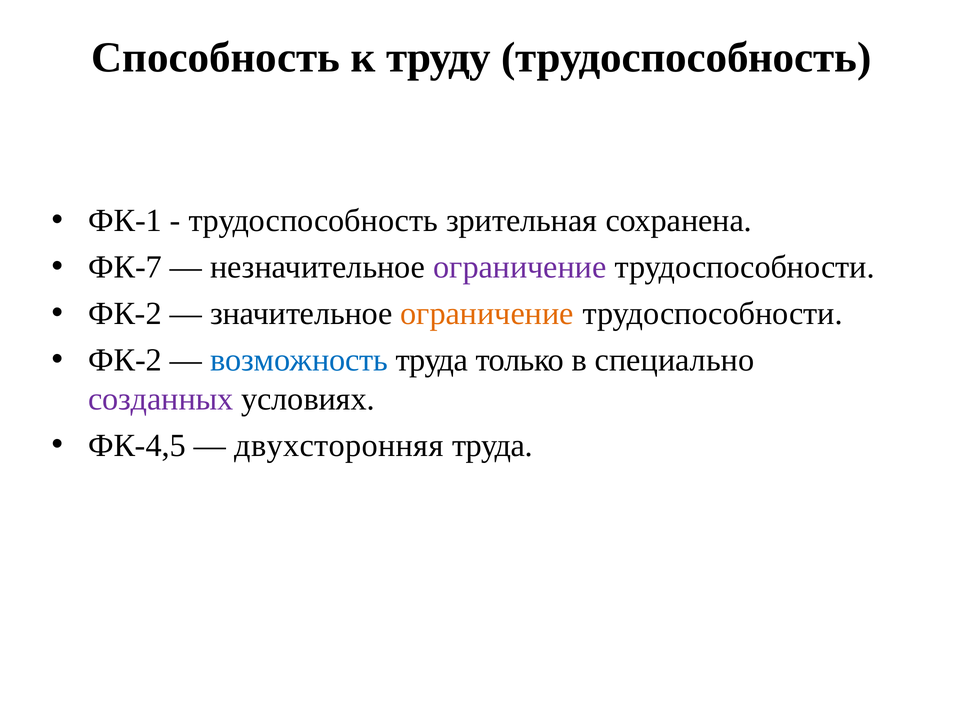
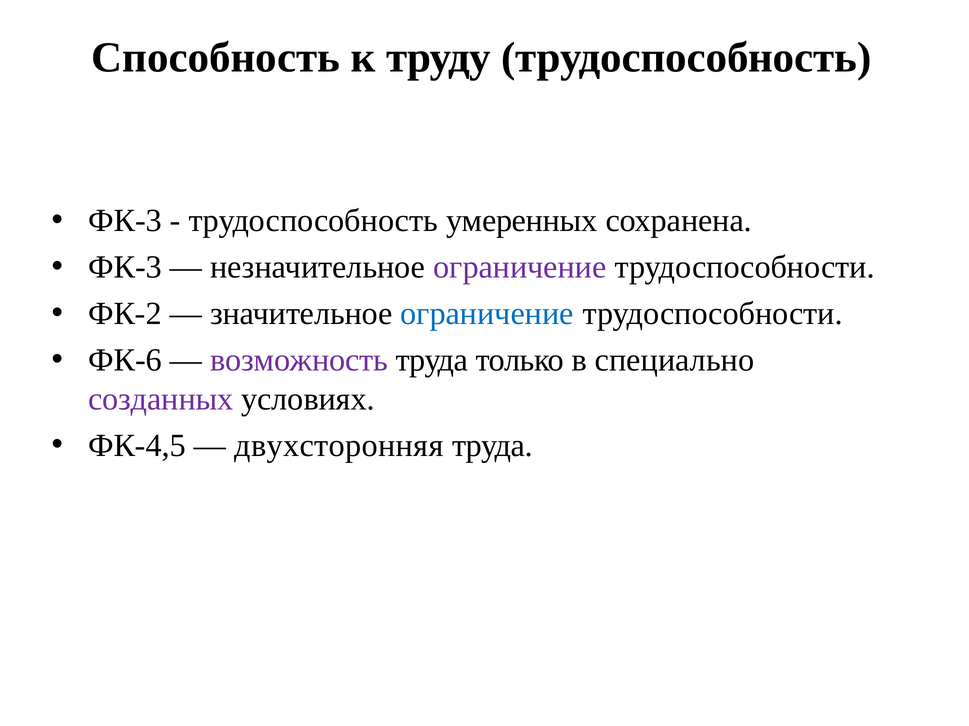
ФК-1 at (125, 221): ФК-1 -> ФК-3
зрительная: зрительная -> умеренных
ФК-7 at (125, 268): ФК-7 -> ФК-3
ограничение at (487, 314) colour: orange -> blue
ФК-2 at (125, 361): ФК-2 -> ФК-6
возможность colour: blue -> purple
